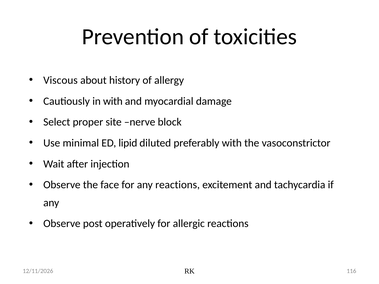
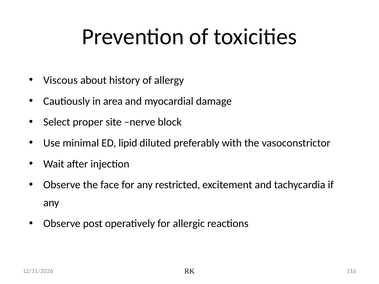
in with: with -> area
any reactions: reactions -> restricted
